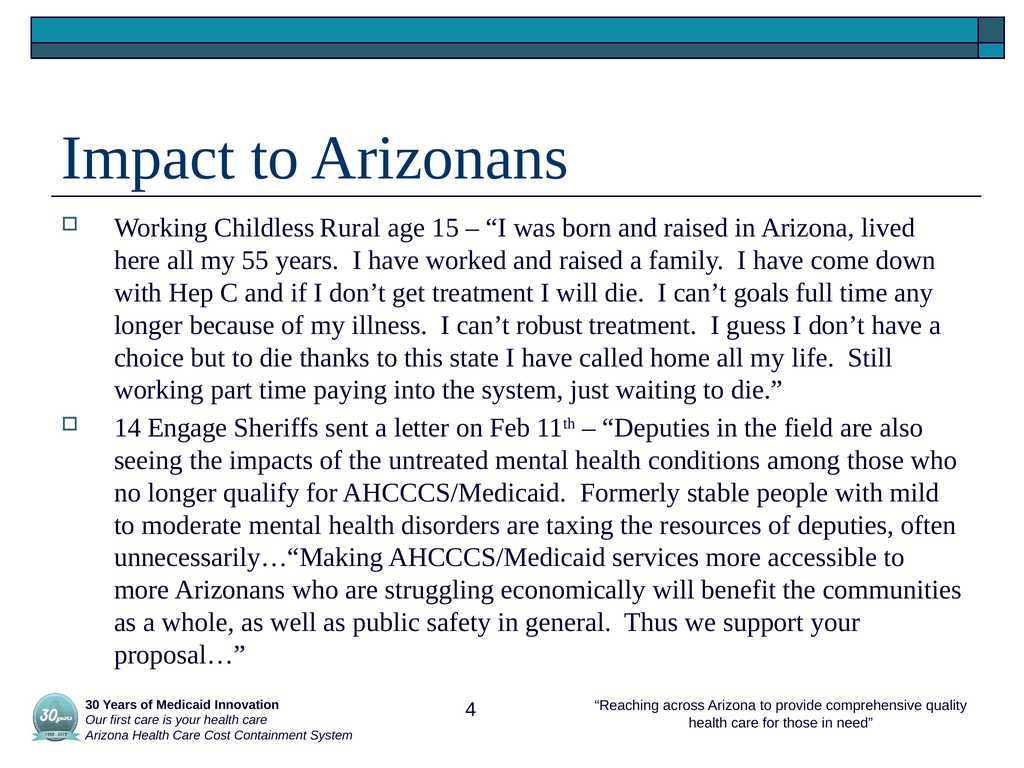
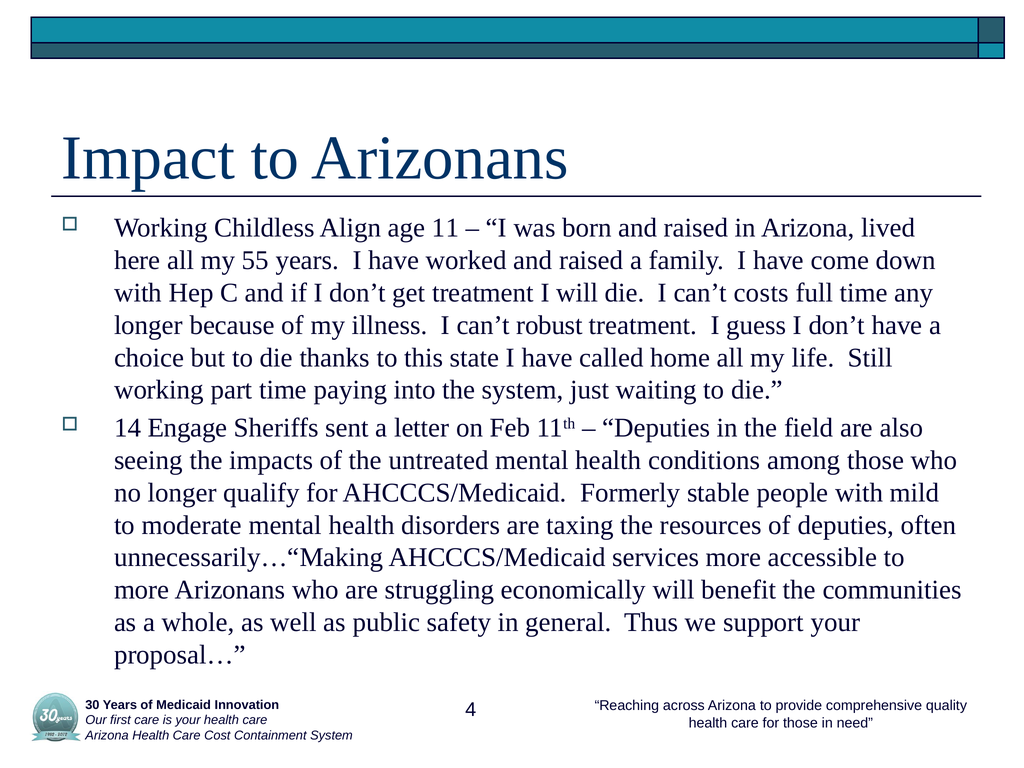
Rural: Rural -> Align
15: 15 -> 11
goals: goals -> costs
